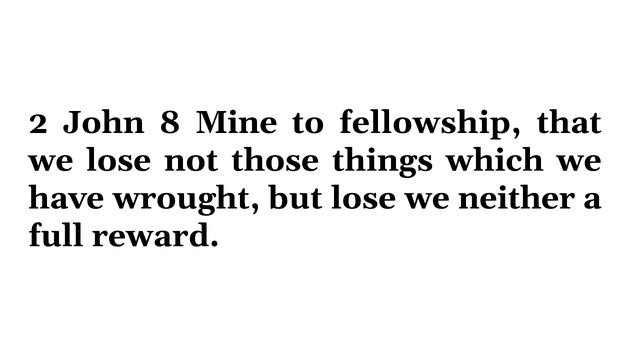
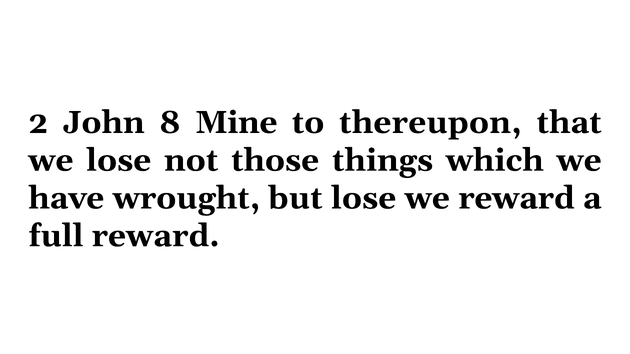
fellowship: fellowship -> thereupon
we neither: neither -> reward
